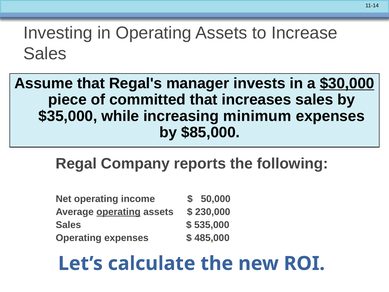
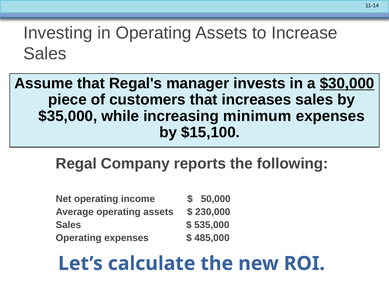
committed: committed -> customers
$85,000: $85,000 -> $15,100
operating at (118, 212) underline: present -> none
